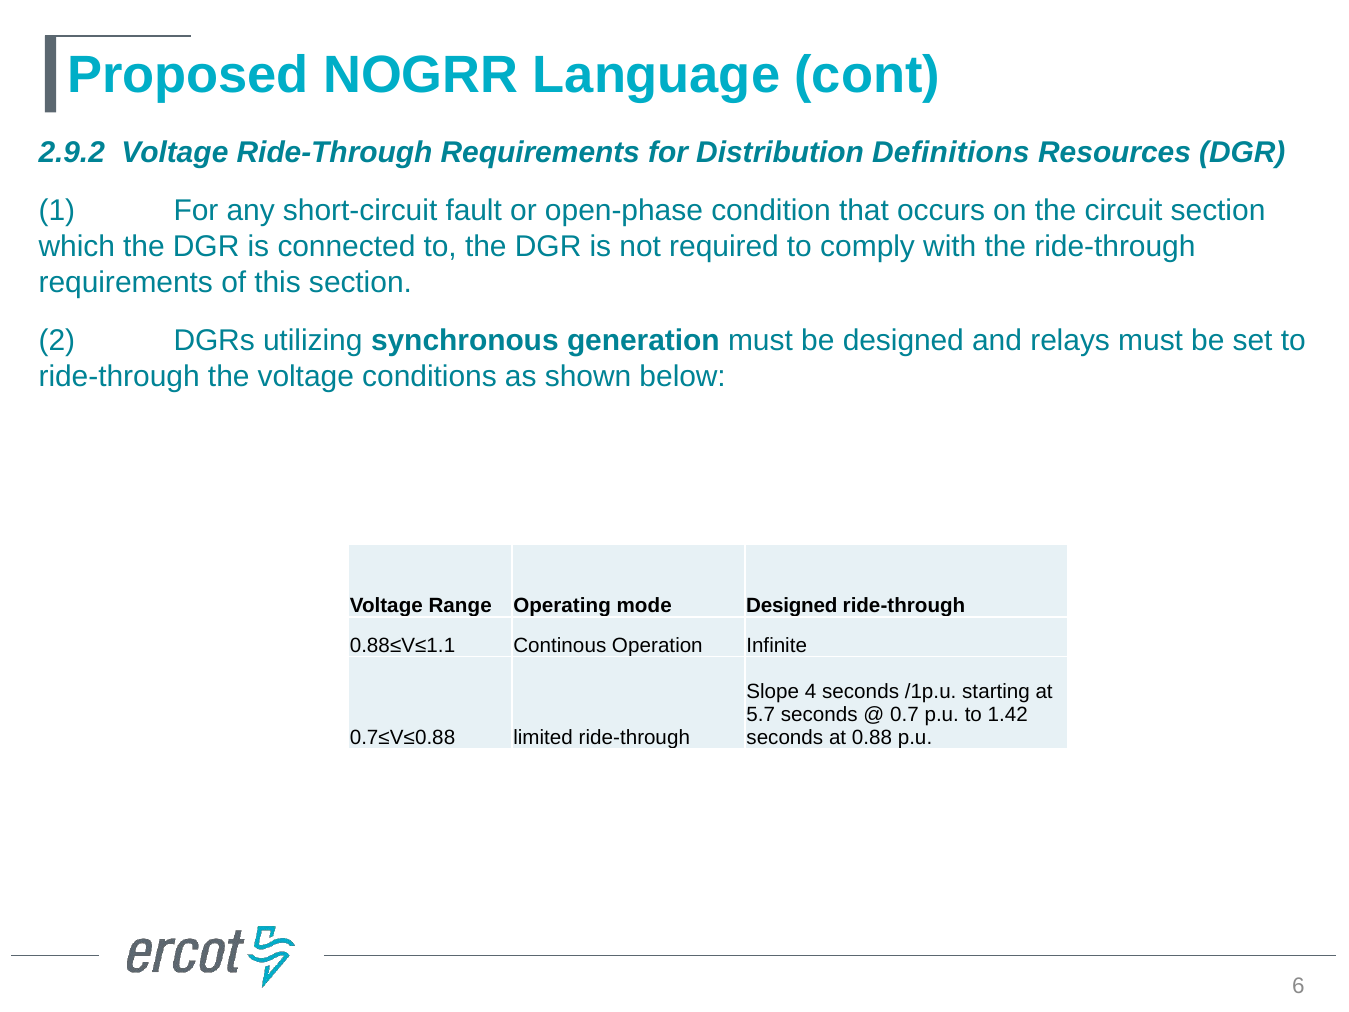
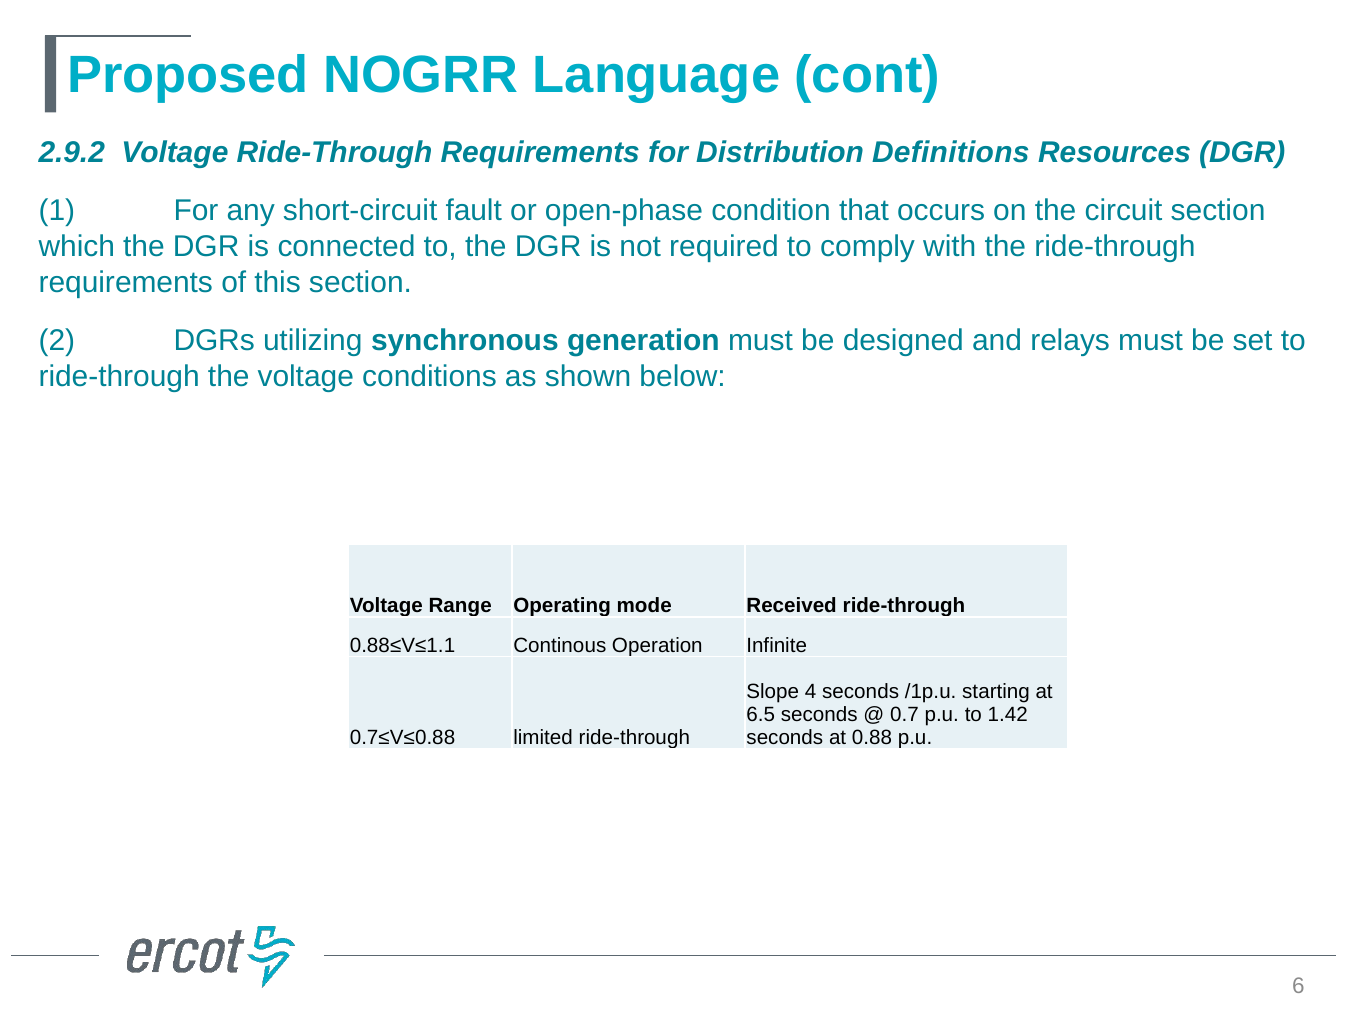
mode Designed: Designed -> Received
5.7: 5.7 -> 6.5
